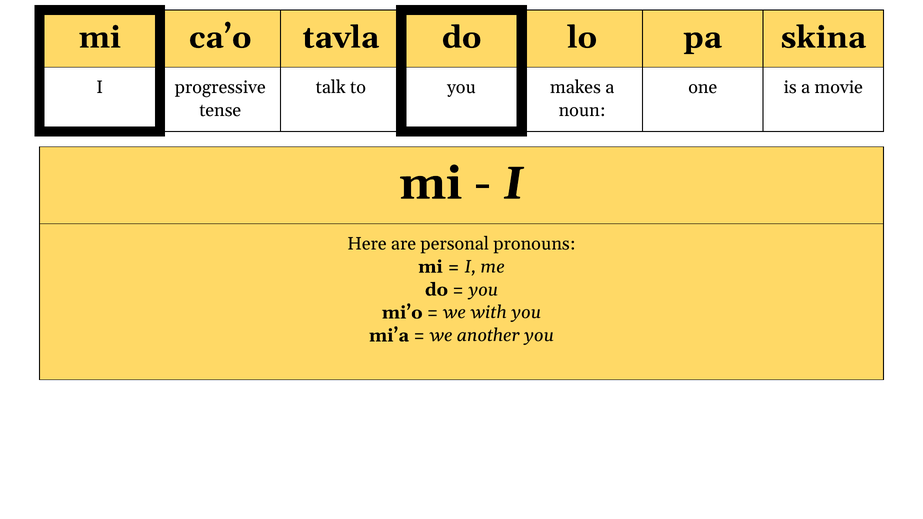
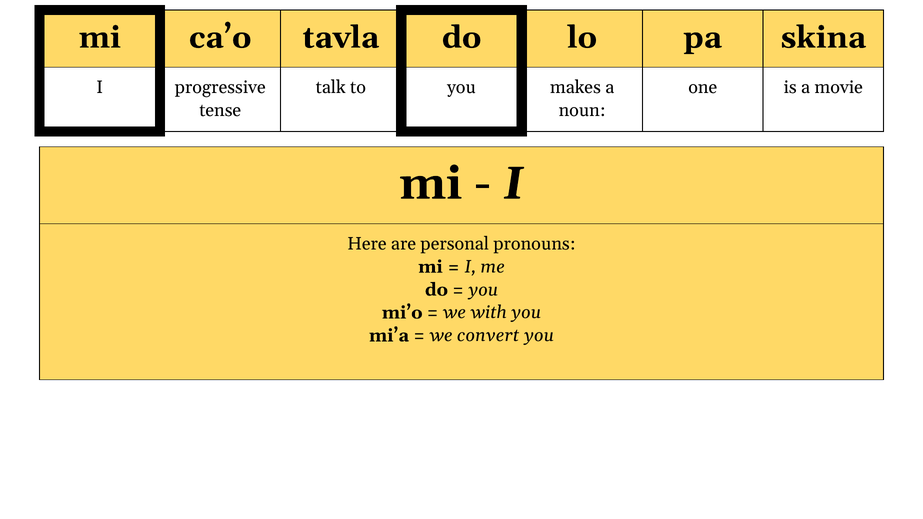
another: another -> convert
